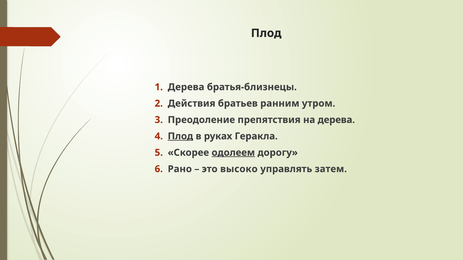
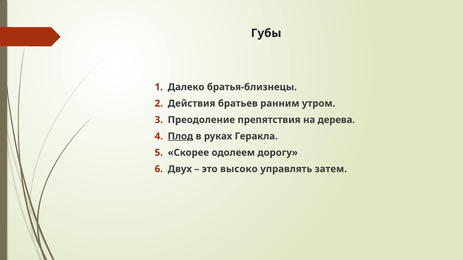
Плод at (266, 33): Плод -> Губы
Дерева at (186, 87): Дерева -> Далеко
одолеем underline: present -> none
Рано: Рано -> Двух
